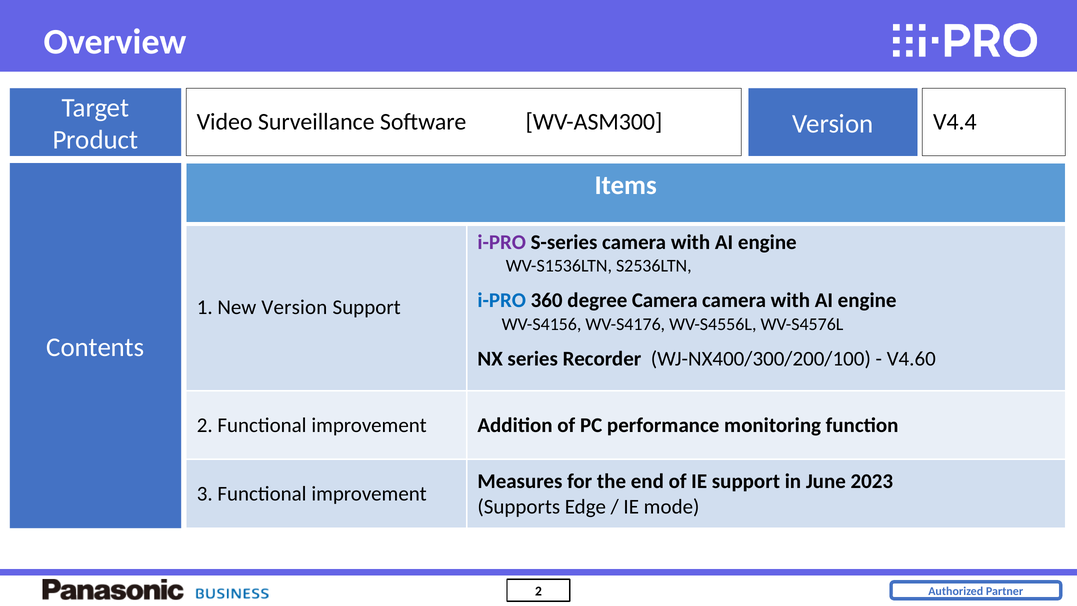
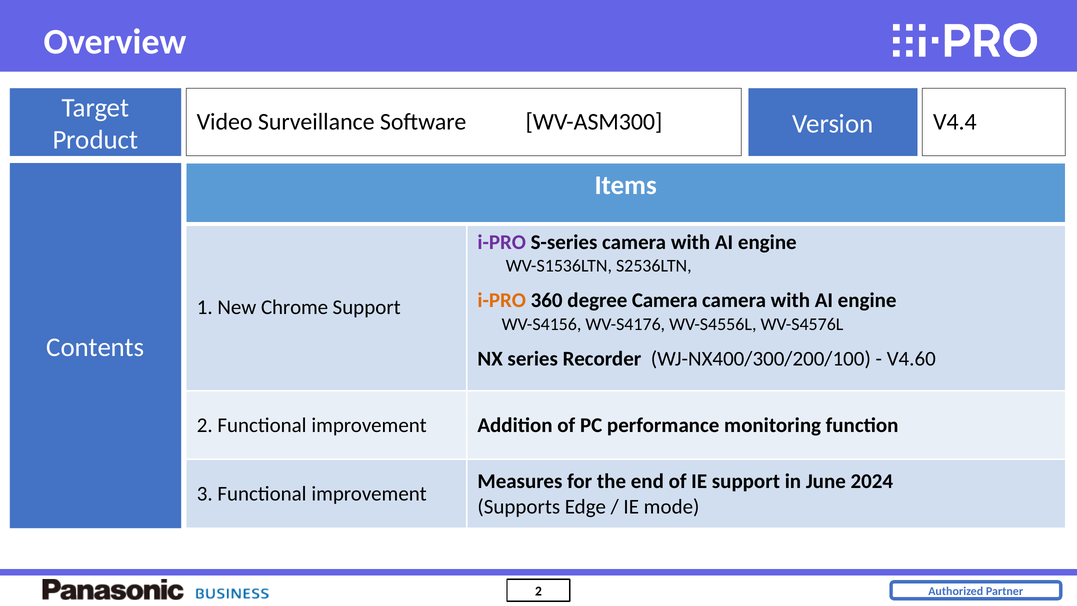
i-PRO at (502, 300) colour: blue -> orange
New Version: Version -> Chrome
2023: 2023 -> 2024
